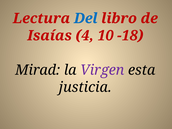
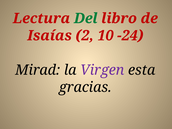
Del colour: blue -> green
4: 4 -> 2
-18: -18 -> -24
justicia: justicia -> gracias
